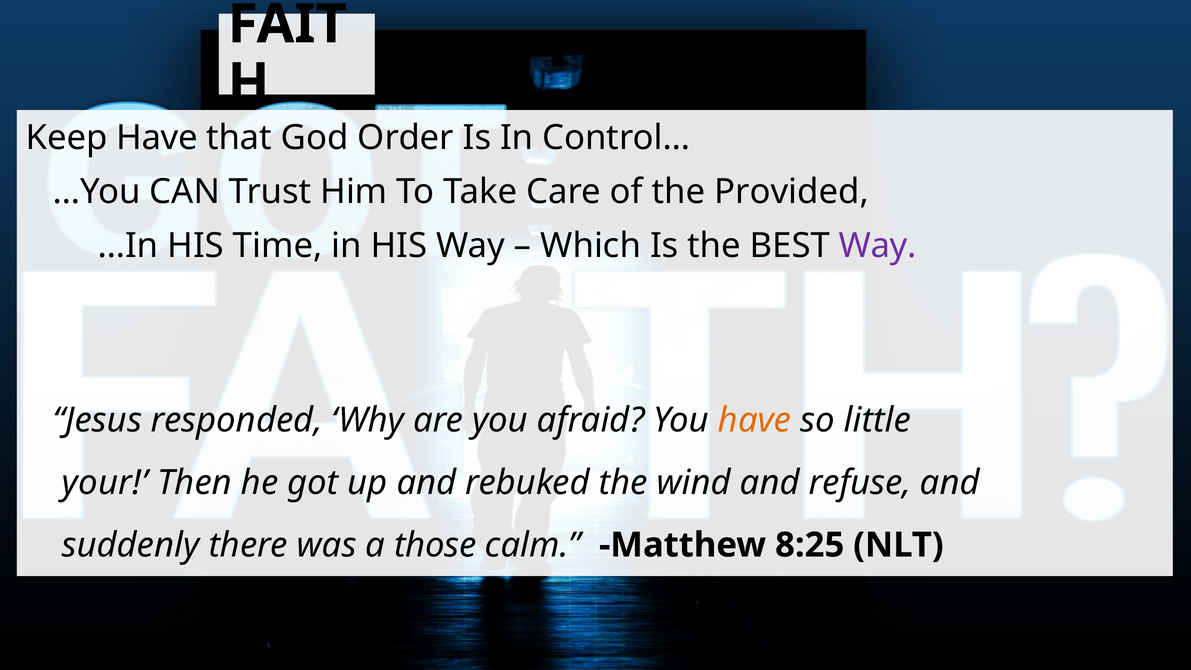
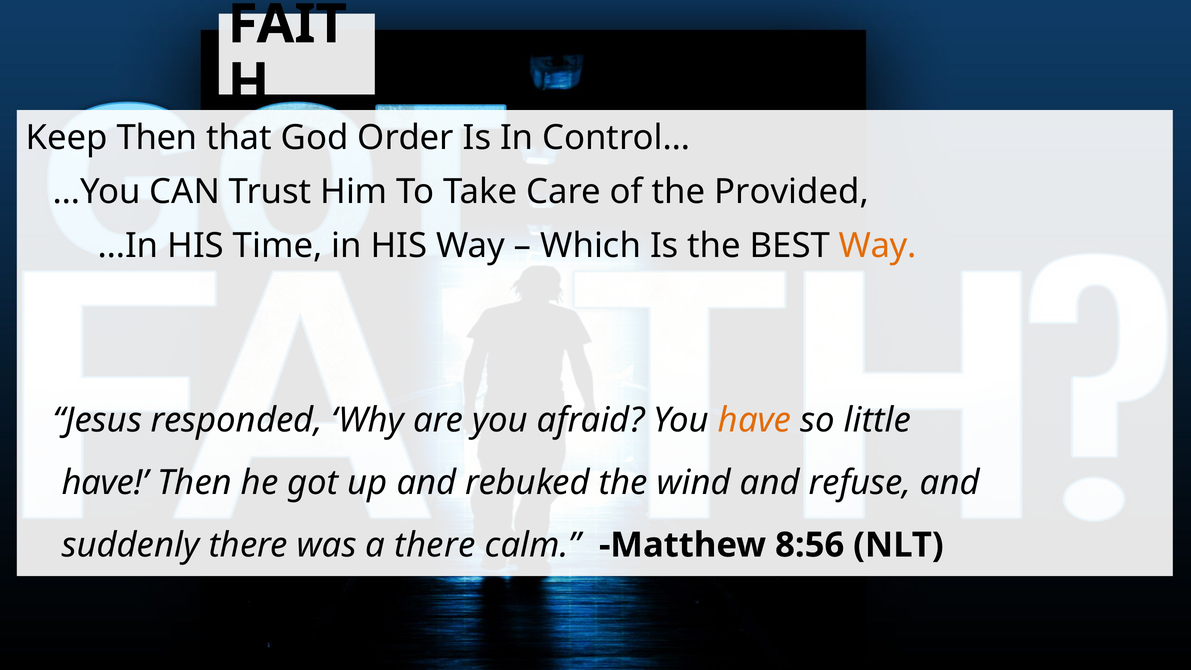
Keep Have: Have -> Then
Way at (878, 246) colour: purple -> orange
your at (105, 483): your -> have
a those: those -> there
8:25: 8:25 -> 8:56
